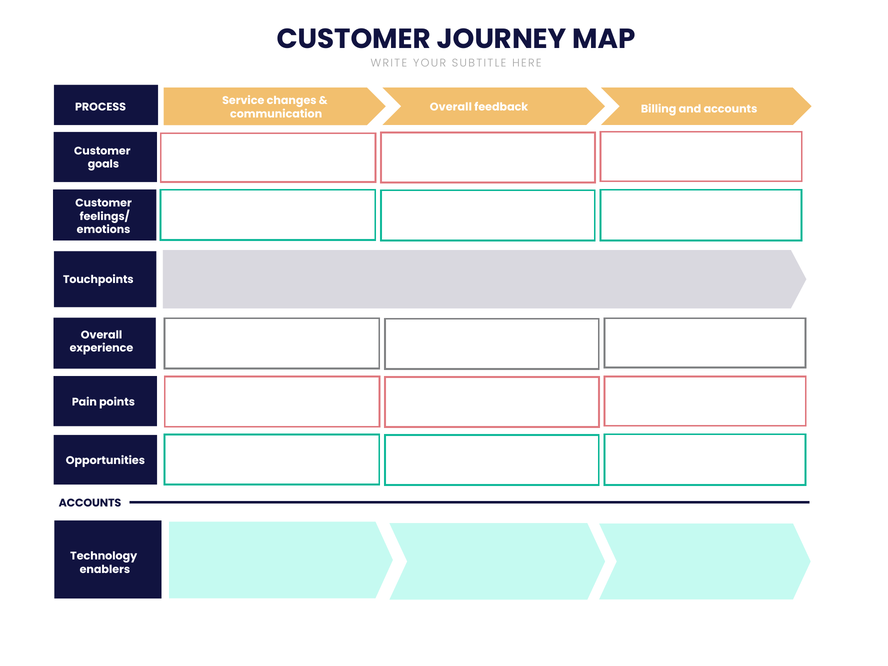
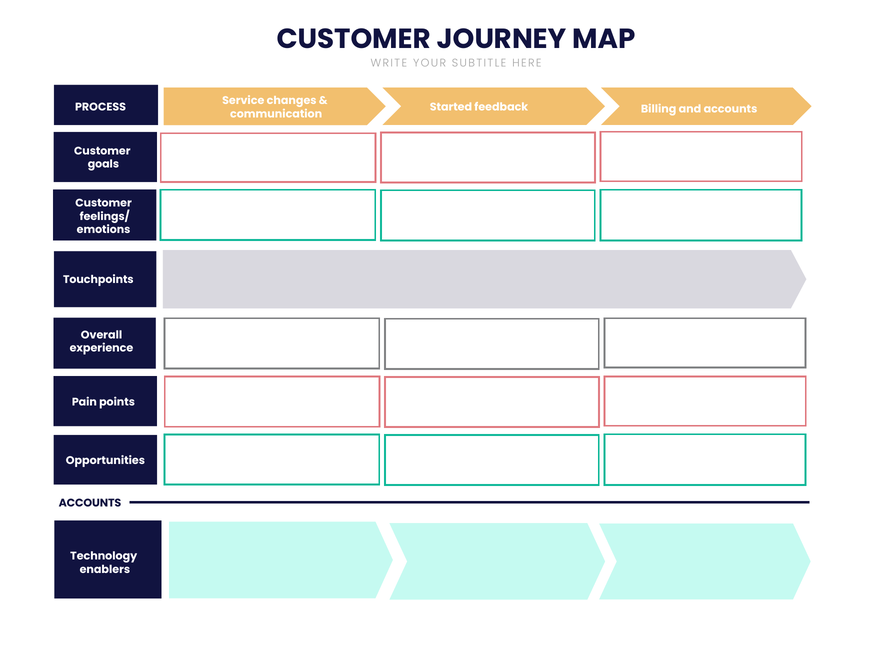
Overall at (451, 107): Overall -> Started
